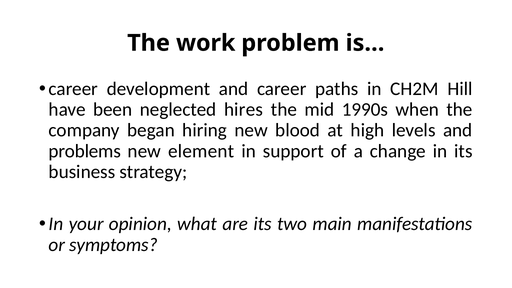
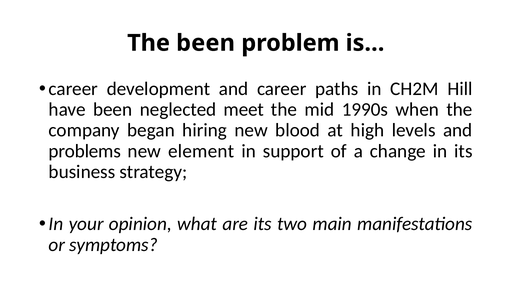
The work: work -> been
hires: hires -> meet
